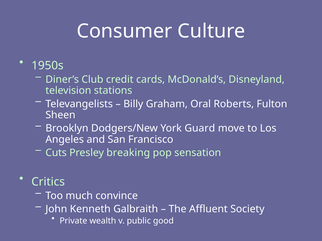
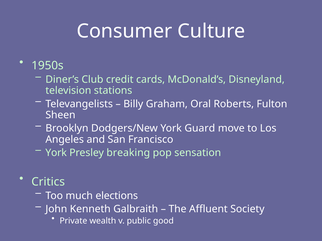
Cuts at (56, 153): Cuts -> York
convince: convince -> elections
